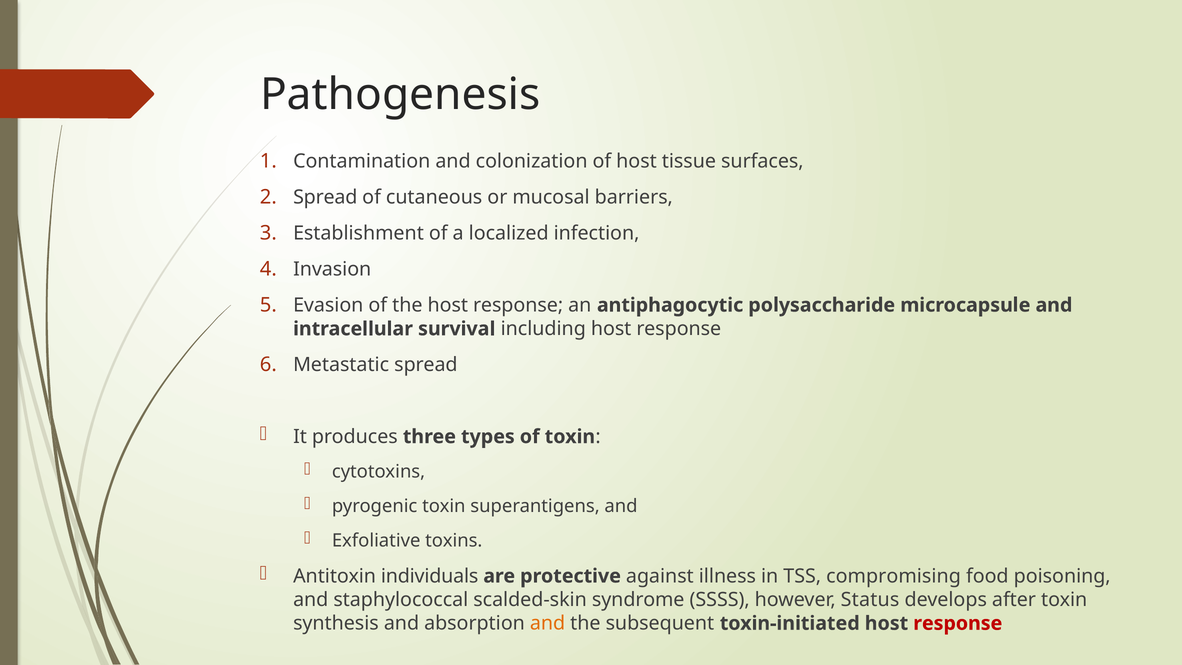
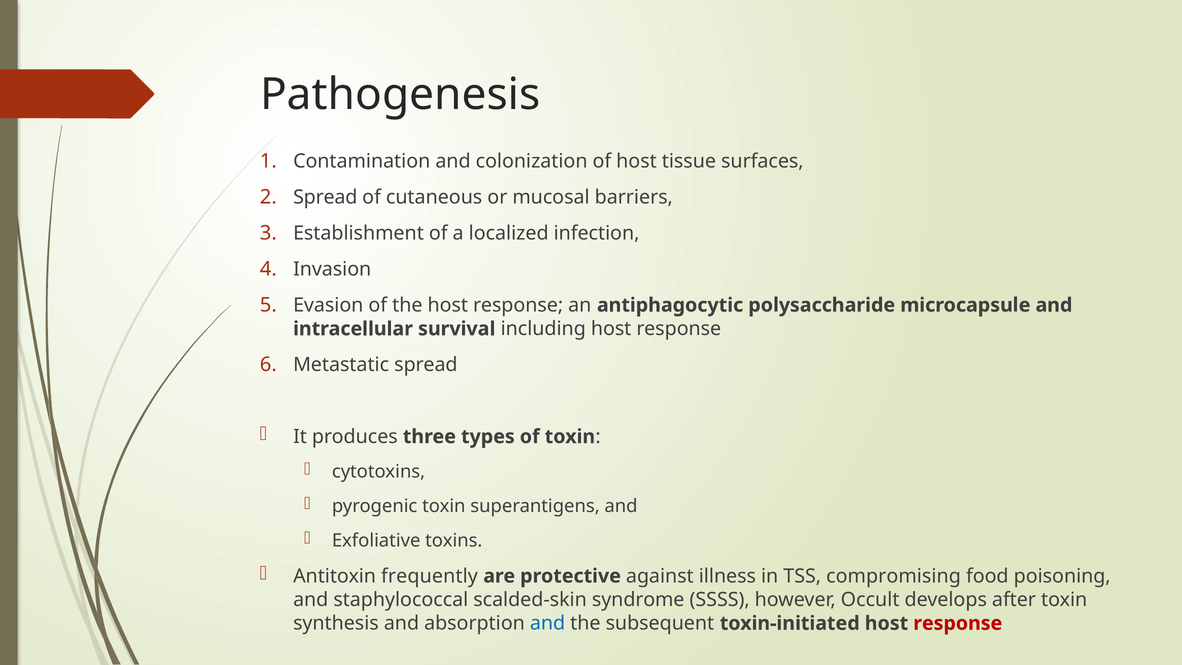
individuals: individuals -> frequently
Status: Status -> Occult
and at (548, 623) colour: orange -> blue
